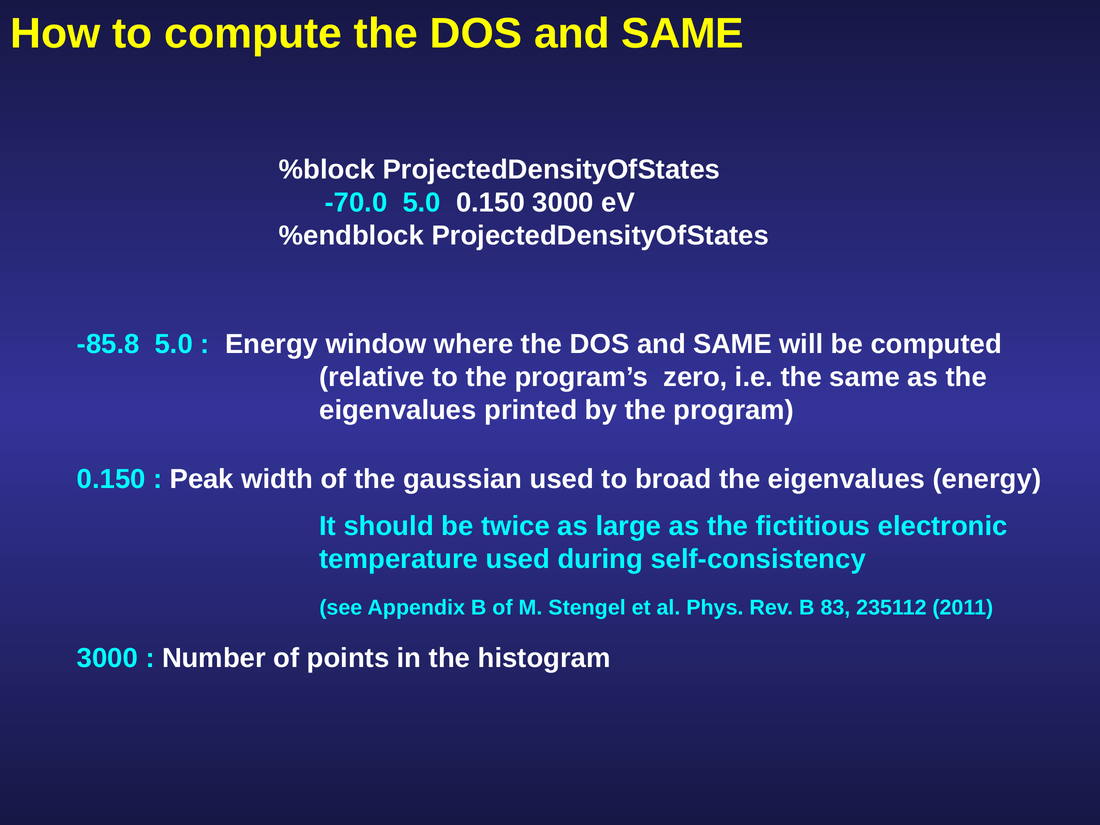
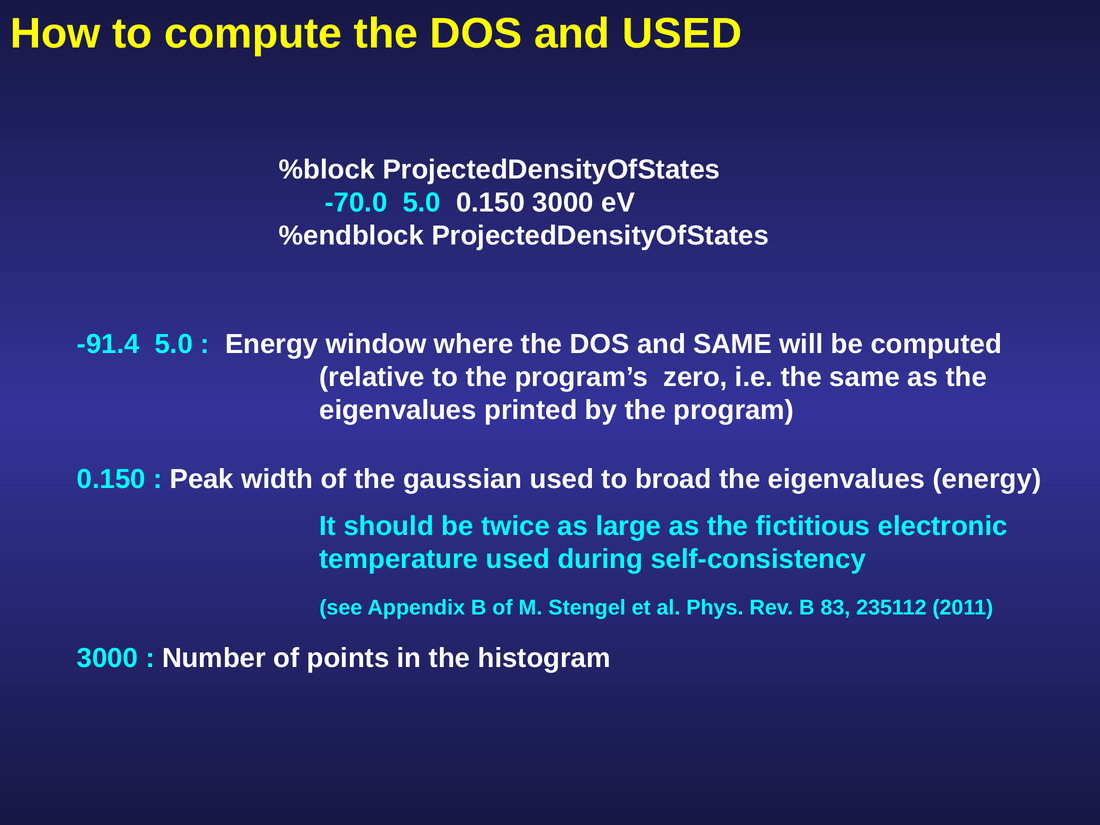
SAME at (683, 34): SAME -> USED
-85.8: -85.8 -> -91.4
